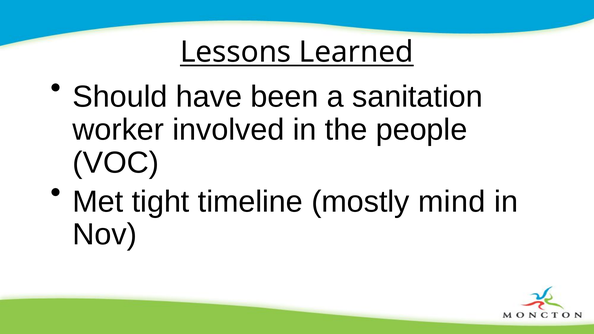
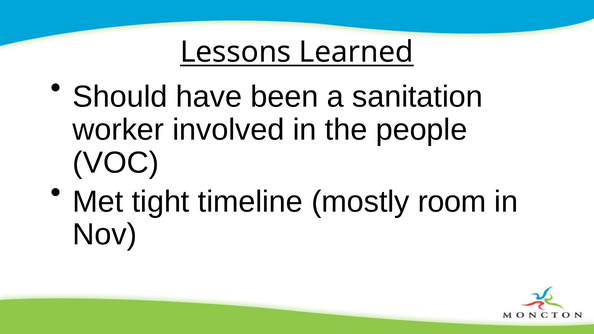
mind: mind -> room
